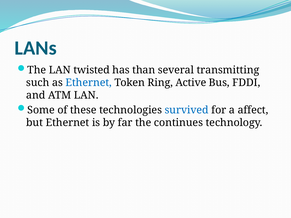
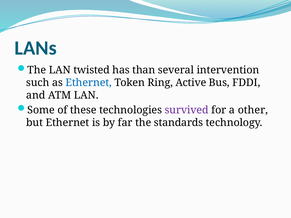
transmitting: transmitting -> intervention
survived colour: blue -> purple
affect: affect -> other
continues: continues -> standards
